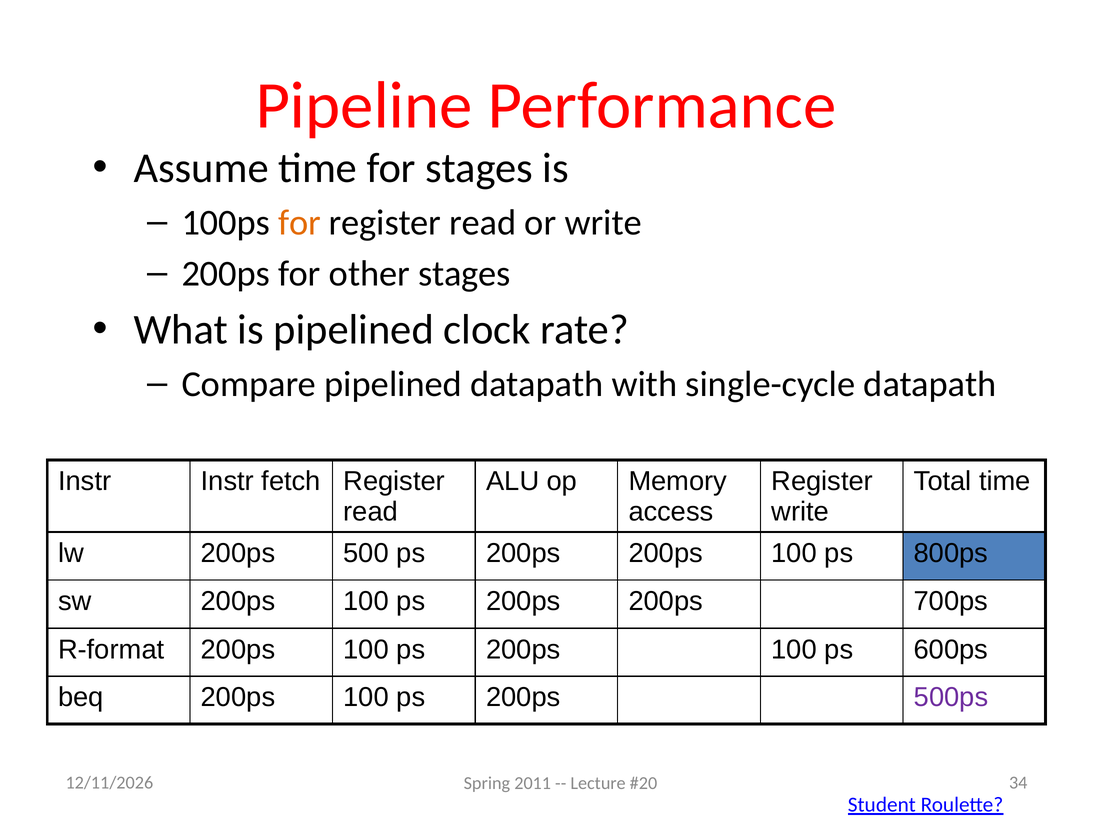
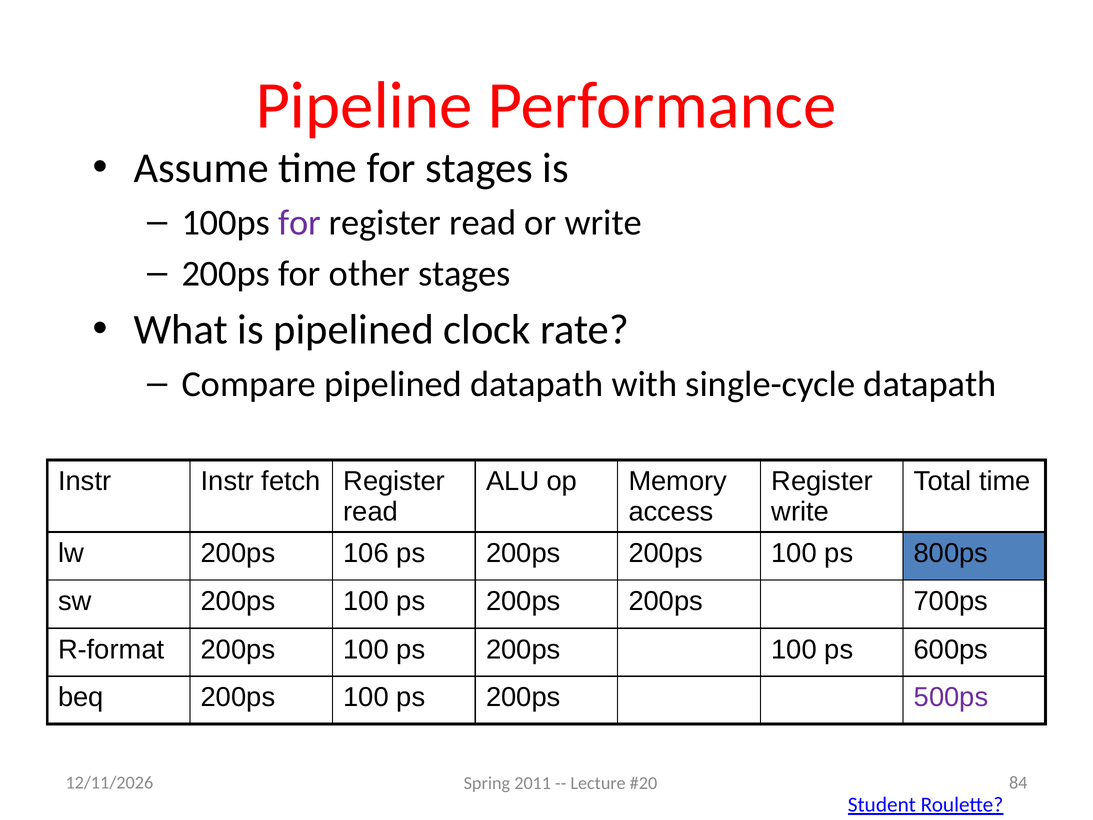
for at (300, 223) colour: orange -> purple
500: 500 -> 106
34: 34 -> 84
